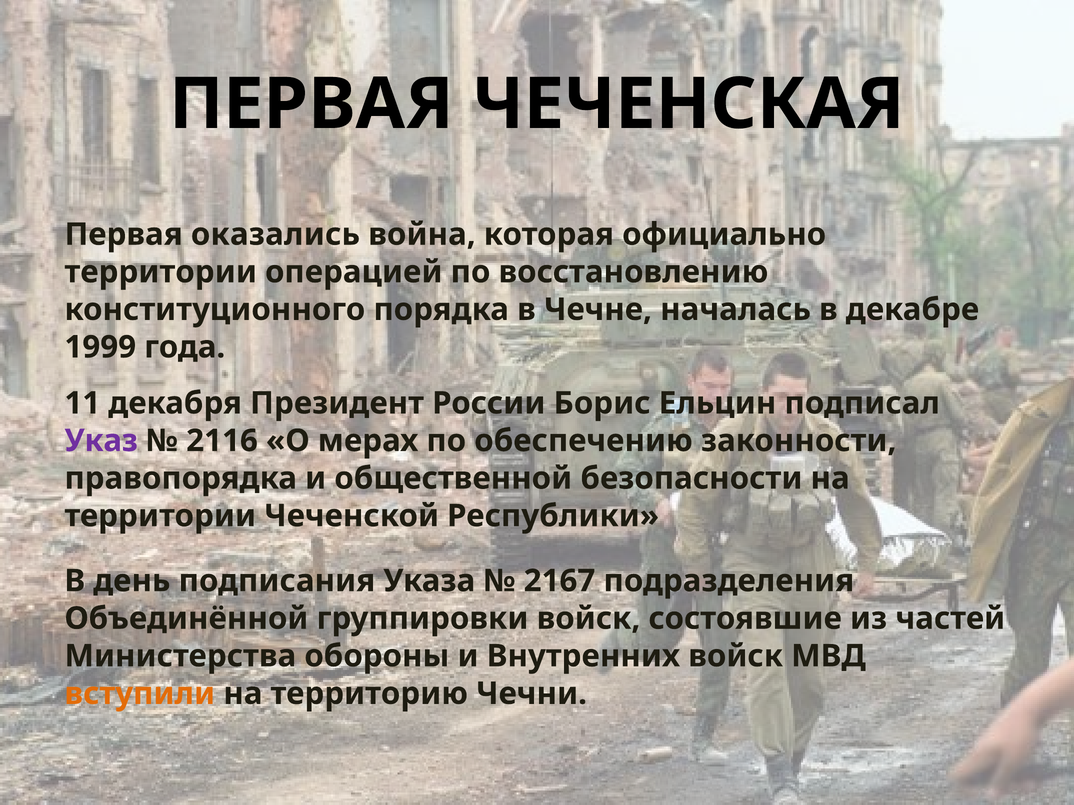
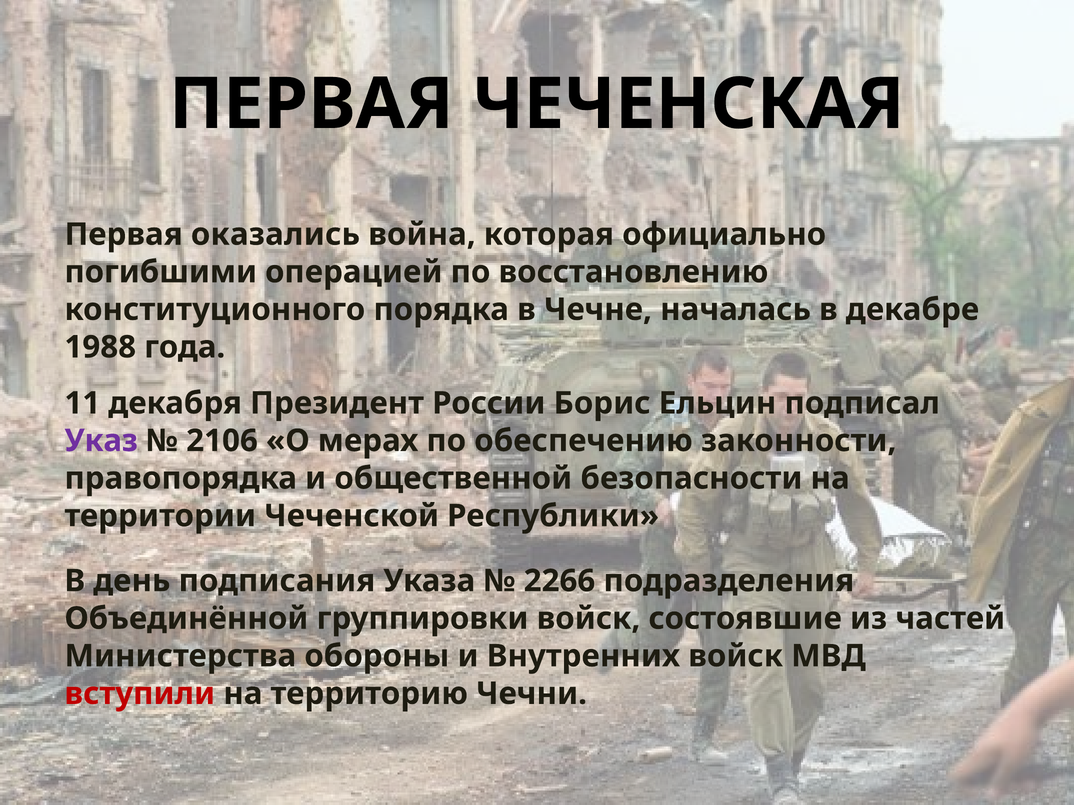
территории at (161, 272): территории -> погибшими
1999: 1999 -> 1988
2116: 2116 -> 2106
2167: 2167 -> 2266
вступили colour: orange -> red
